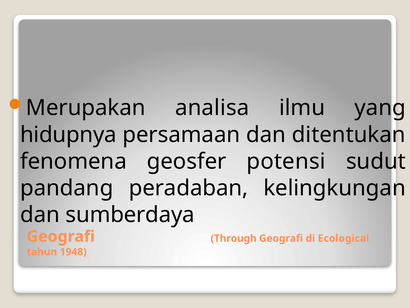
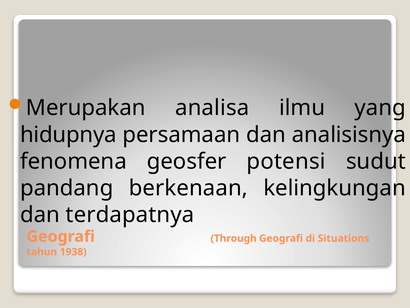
ditentukan: ditentukan -> analisisnya
peradaban: peradaban -> berkenaan
sumberdaya: sumberdaya -> terdapatnya
Ecological: Ecological -> Situations
1948: 1948 -> 1938
